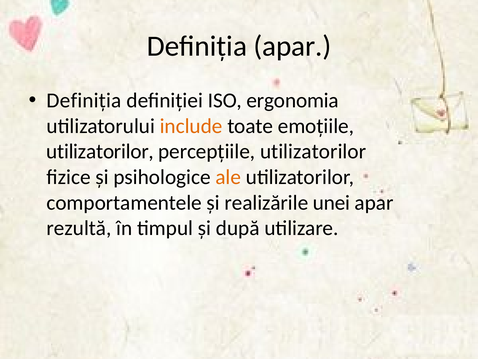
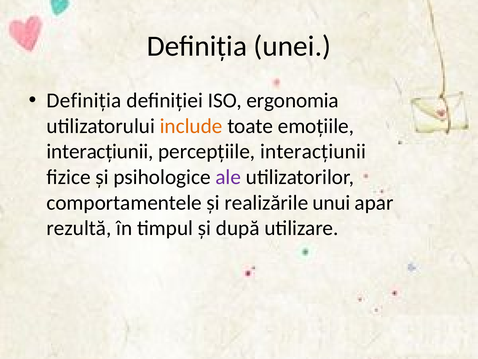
Definiția apar: apar -> unei
utilizatorilor at (100, 151): utilizatorilor -> interacțiunii
percepțiile utilizatorilor: utilizatorilor -> interacțiunii
ale colour: orange -> purple
unei: unei -> unui
